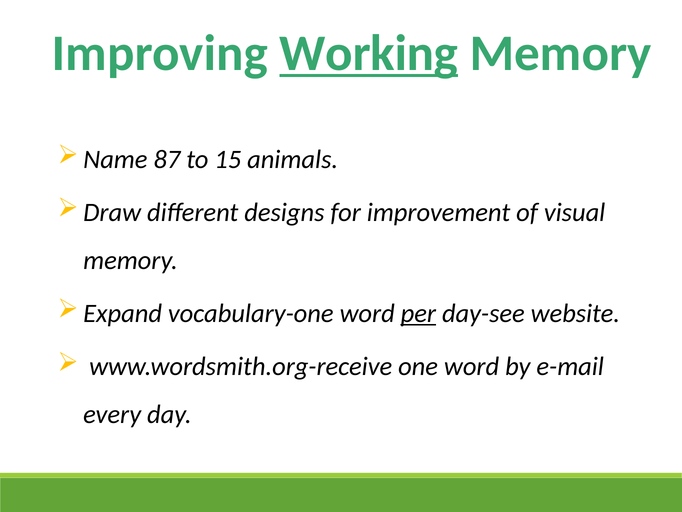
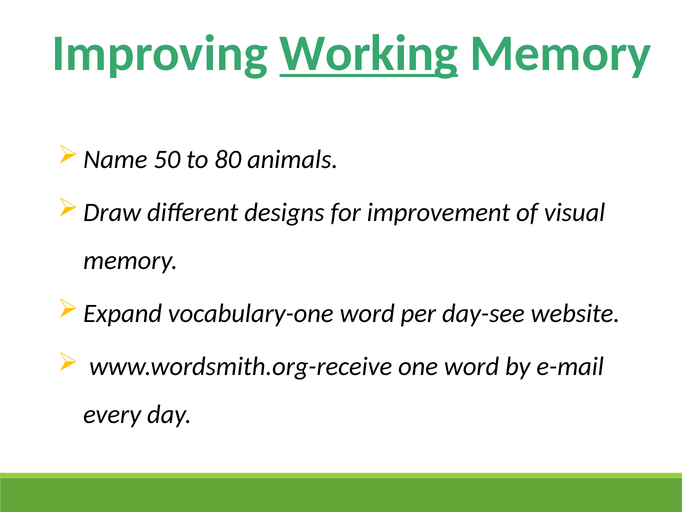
87: 87 -> 50
15: 15 -> 80
per underline: present -> none
